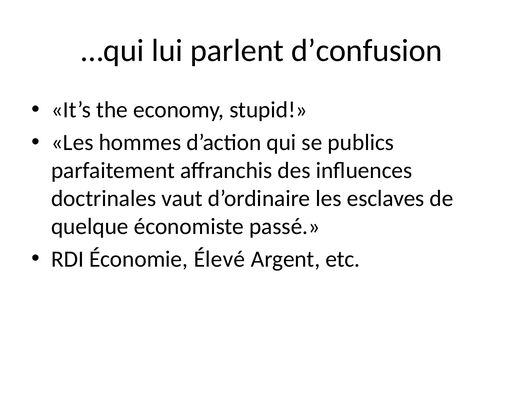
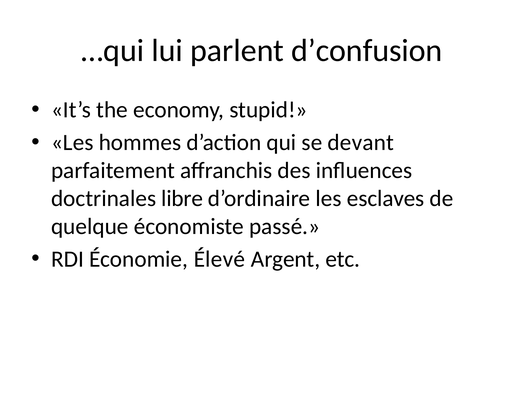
publics: publics -> devant
vaut: vaut -> libre
